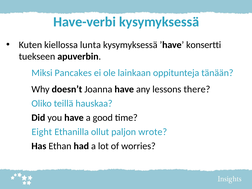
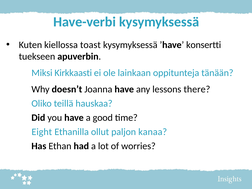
lunta: lunta -> toast
Pancakes: Pancakes -> Kirkkaasti
wrote: wrote -> kanaa
